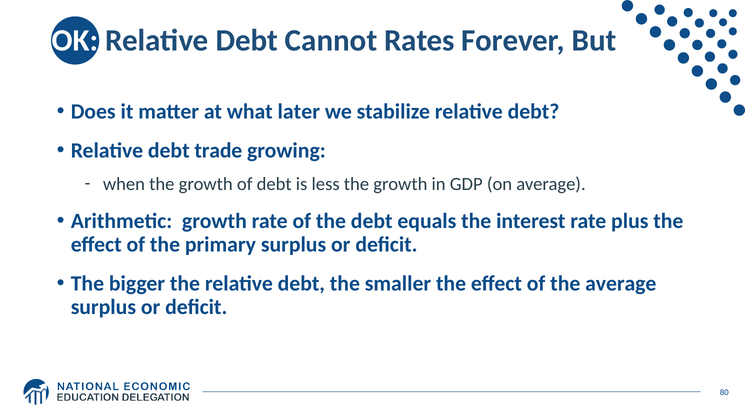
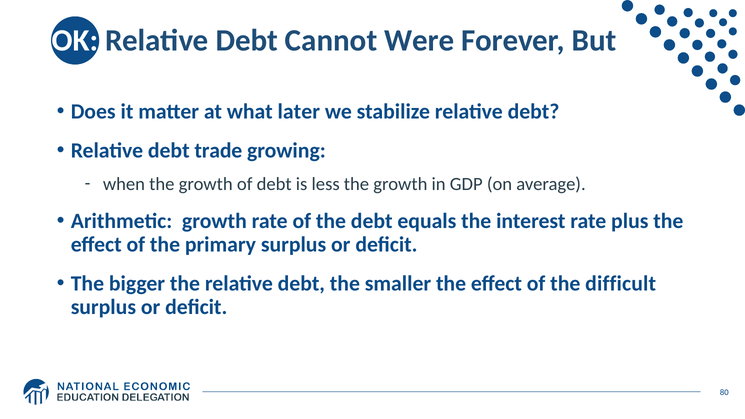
Rates: Rates -> Were
the average: average -> difficult
